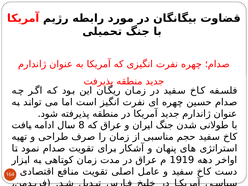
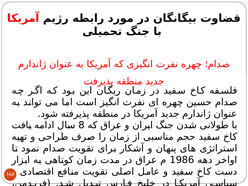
1919: 1919 -> 1986
